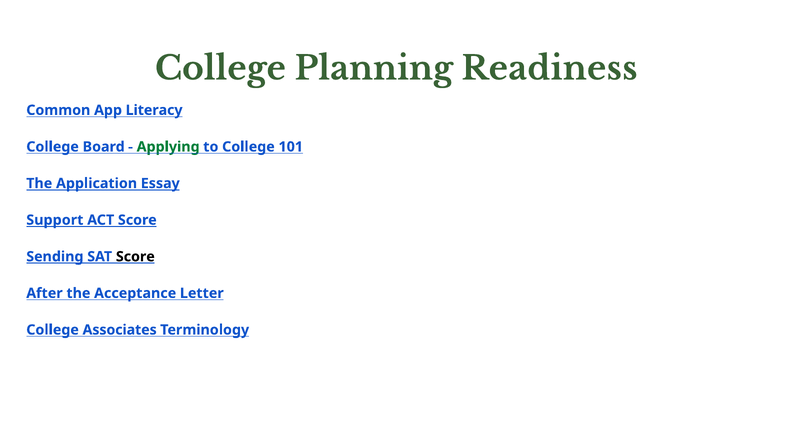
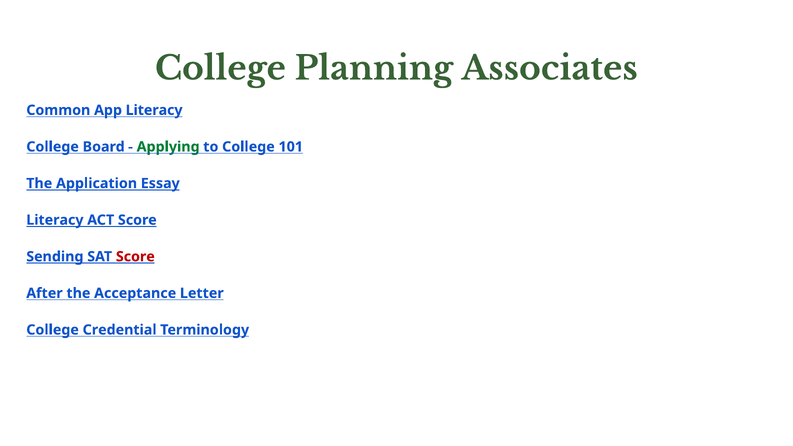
Readiness: Readiness -> Associates
Support at (55, 220): Support -> Literacy
Score at (135, 257) colour: black -> red
Associates: Associates -> Credential
